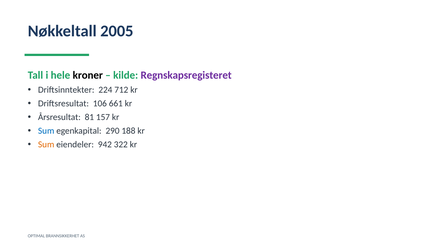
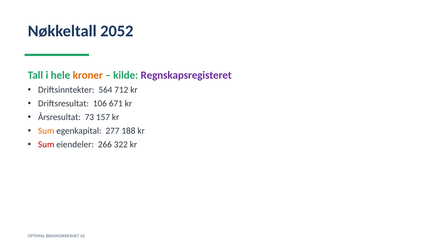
2005: 2005 -> 2052
kroner colour: black -> orange
224: 224 -> 564
661: 661 -> 671
81: 81 -> 73
Sum at (46, 131) colour: blue -> orange
290: 290 -> 277
Sum at (46, 145) colour: orange -> red
942: 942 -> 266
